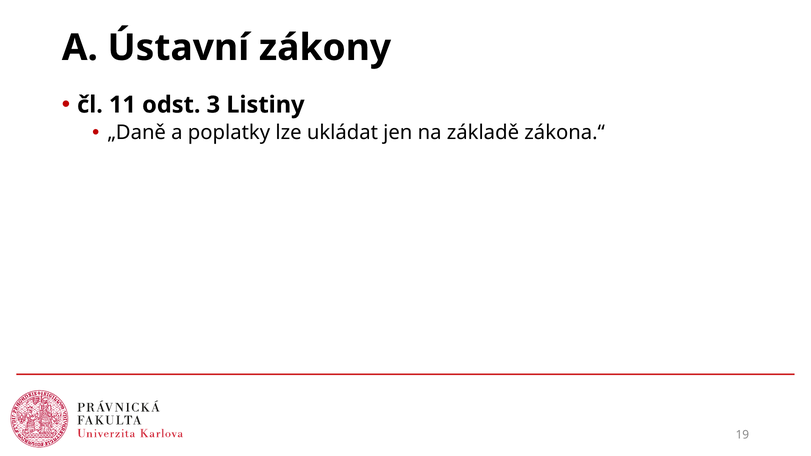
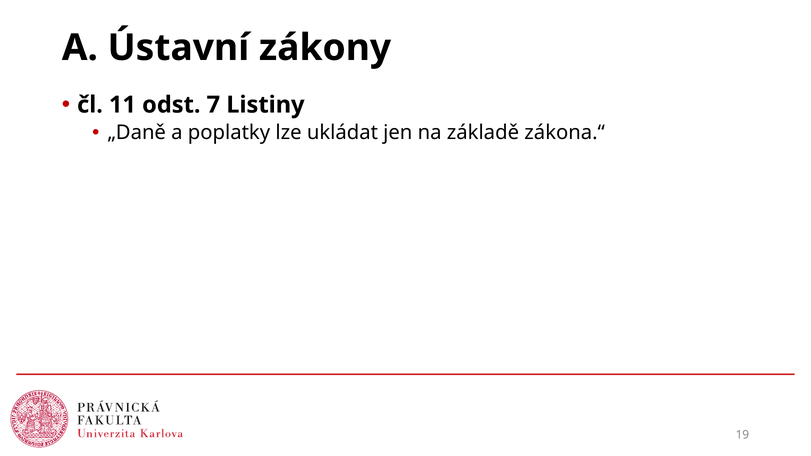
3: 3 -> 7
